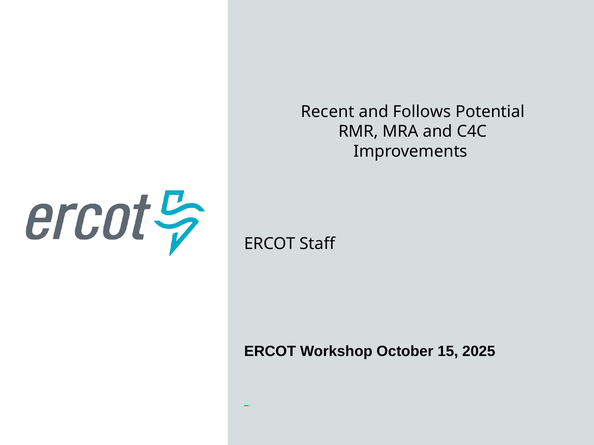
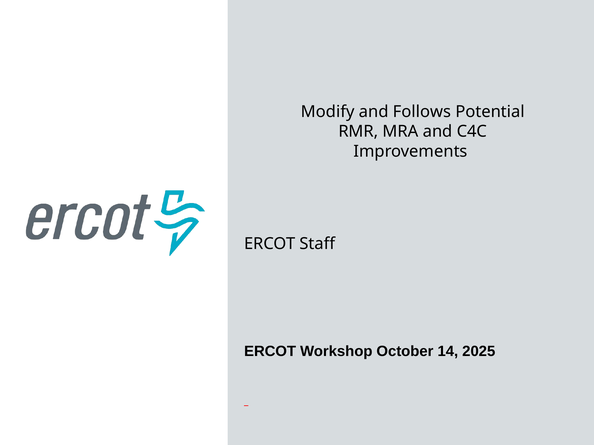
Recent: Recent -> Modify
15: 15 -> 14
